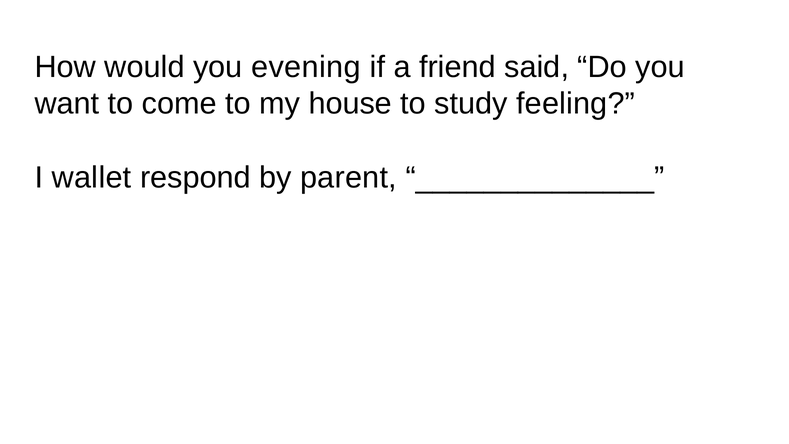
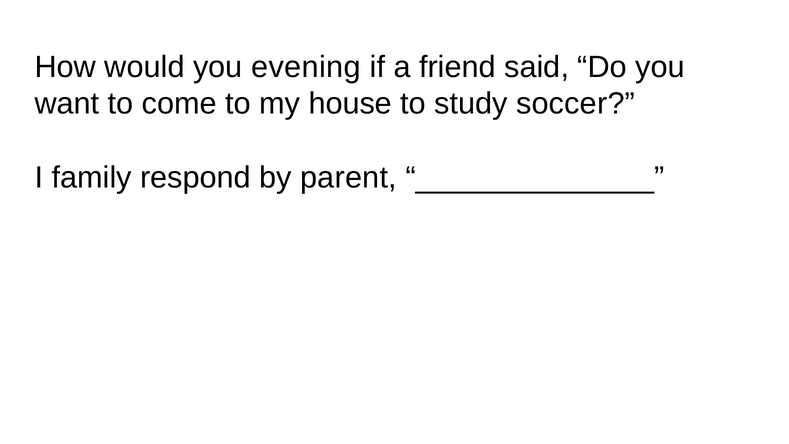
feeling: feeling -> soccer
wallet: wallet -> family
